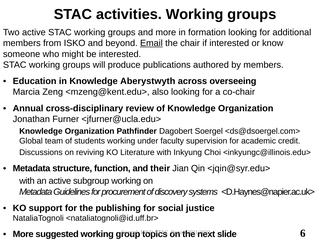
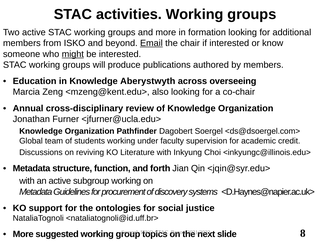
might underline: none -> present
their: their -> forth
publishing: publishing -> ontologies
6: 6 -> 8
